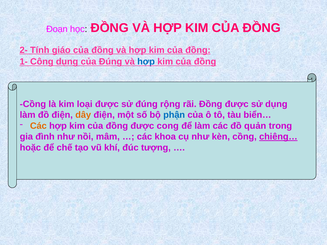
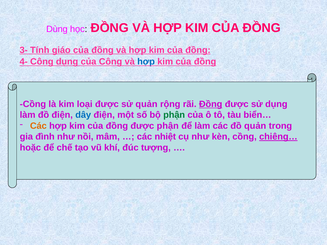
Đoạn: Đoạn -> Dùng
2-: 2- -> 3-
1-: 1- -> 4-
của Đúng: Đúng -> Công
sử đúng: đúng -> quản
Đồng at (211, 104) underline: none -> present
dây colour: orange -> blue
phận at (174, 115) colour: blue -> green
được cong: cong -> phận
khoa: khoa -> nhiệt
